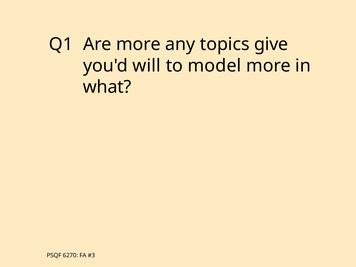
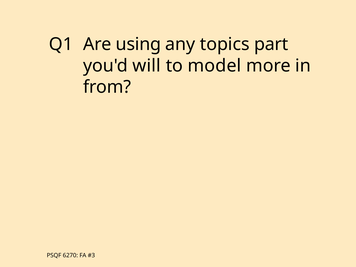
Are more: more -> using
give: give -> part
what: what -> from
